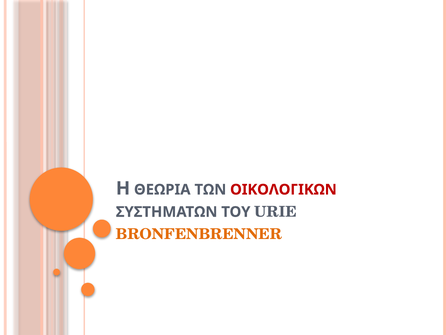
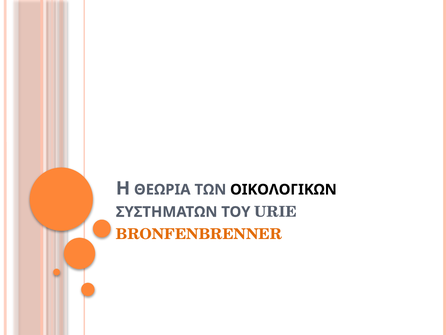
ΟΙΚΟΛΟΓΙΚΩΝ colour: red -> black
